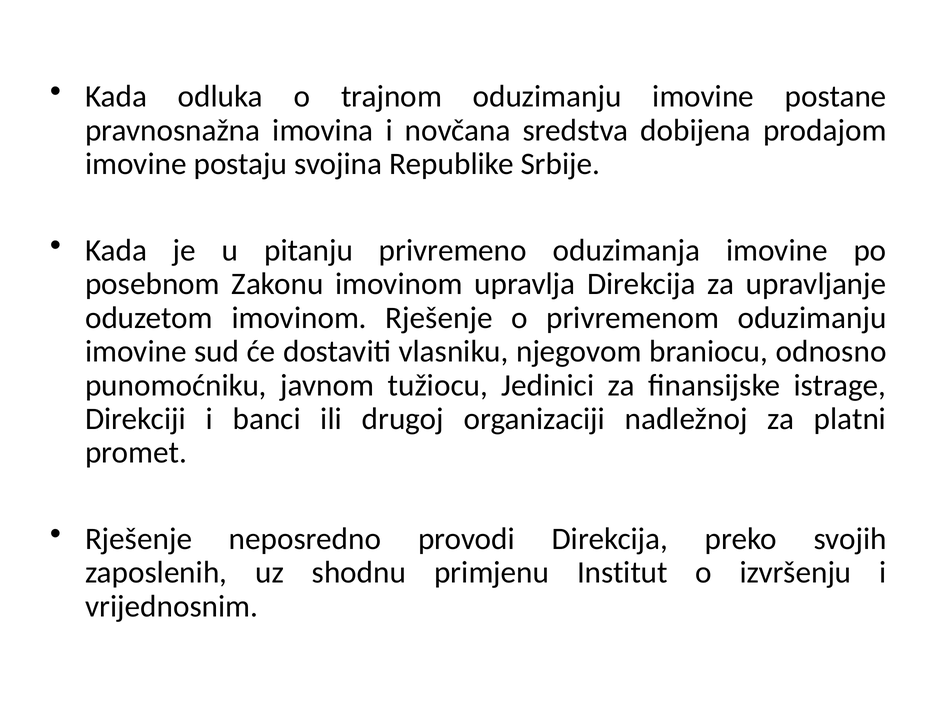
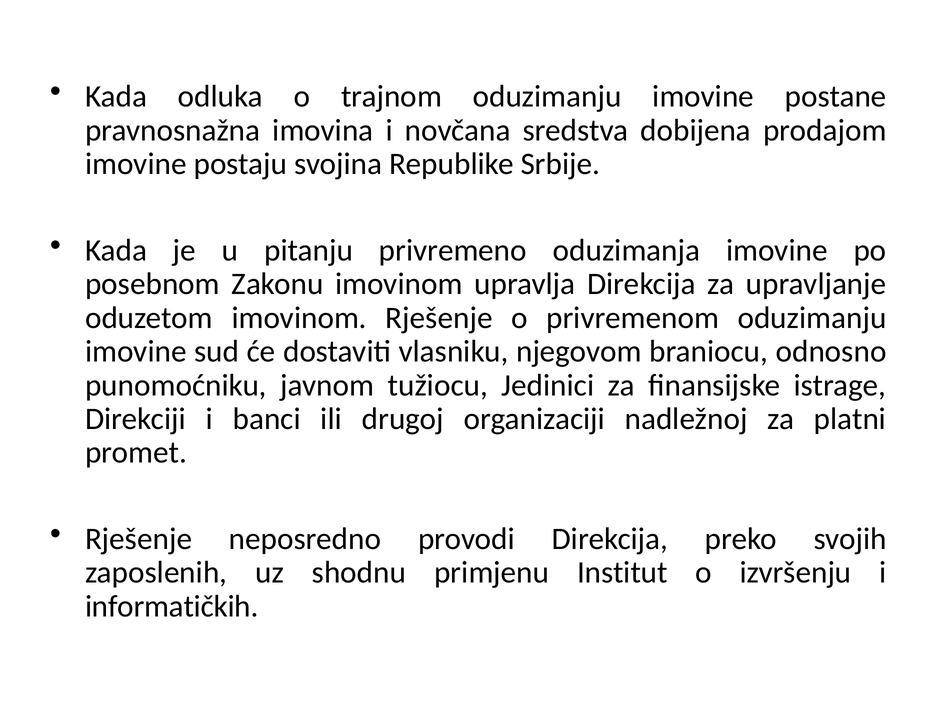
vrijednosnim: vrijednosnim -> informatičkih
